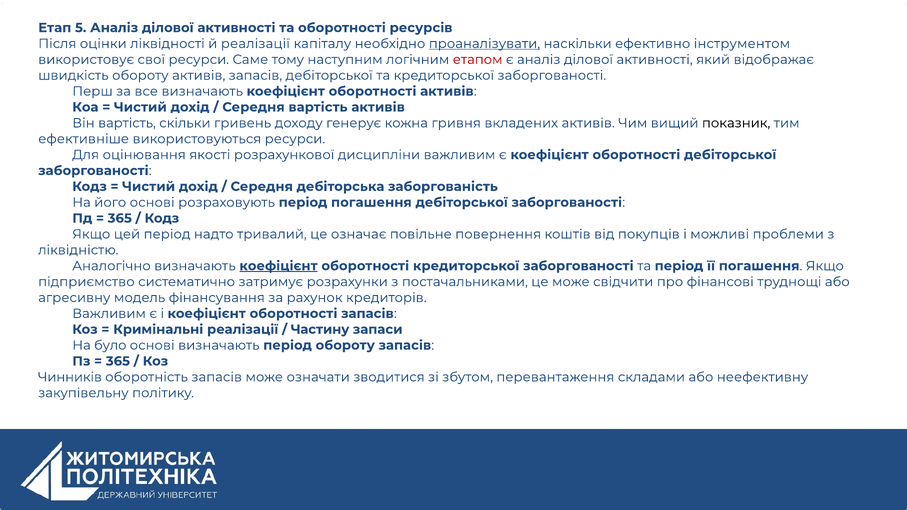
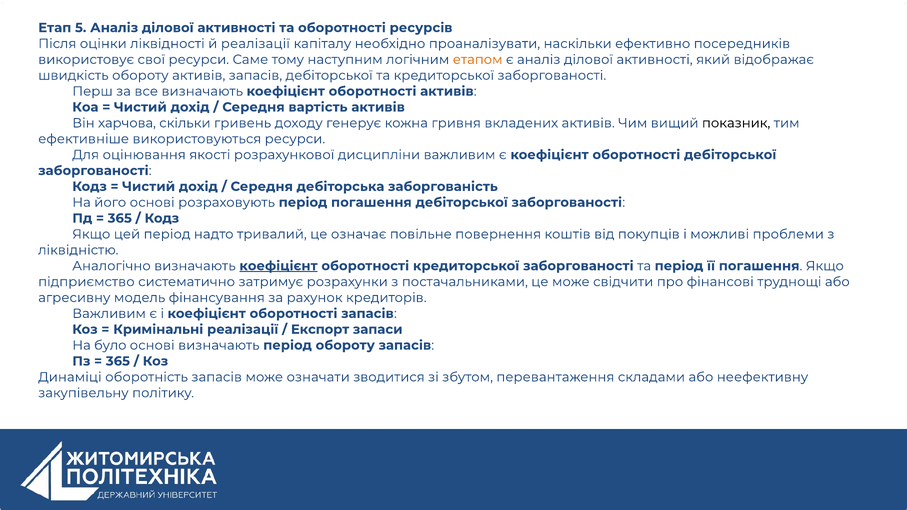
проаналізувати underline: present -> none
інструментом: інструментом -> посередників
етапом colour: red -> orange
Він вартість: вартість -> харчова
Частину: Частину -> Експорт
Чинників: Чинників -> Динаміці
